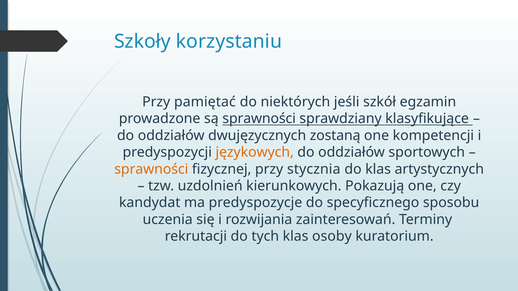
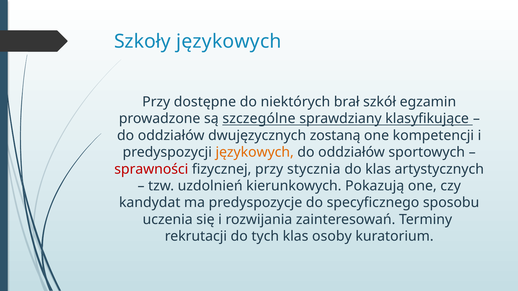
Szkoły korzystaniu: korzystaniu -> językowych
pamiętać: pamiętać -> dostępne
jeśli: jeśli -> brał
są sprawności: sprawności -> szczególne
sprawności at (151, 169) colour: orange -> red
